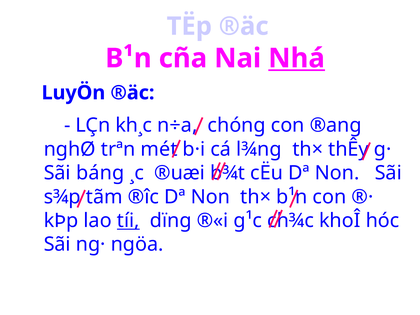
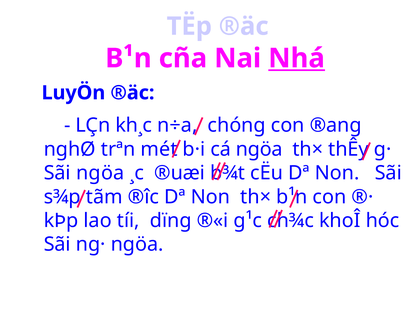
l¾ng at (259, 149): l¾ng -> ngöa
Sãi báng: báng -> ngöa
tíi underline: present -> none
